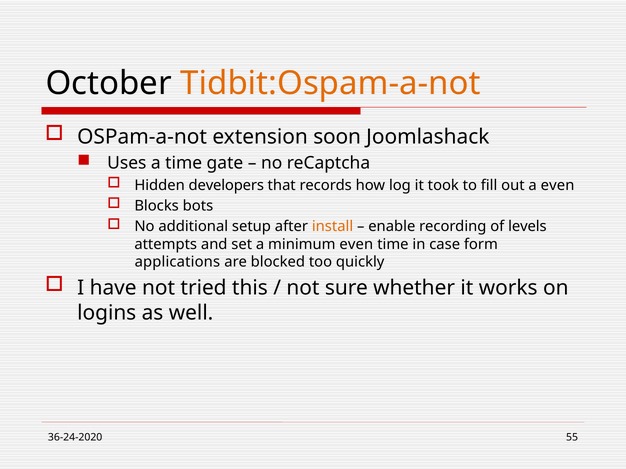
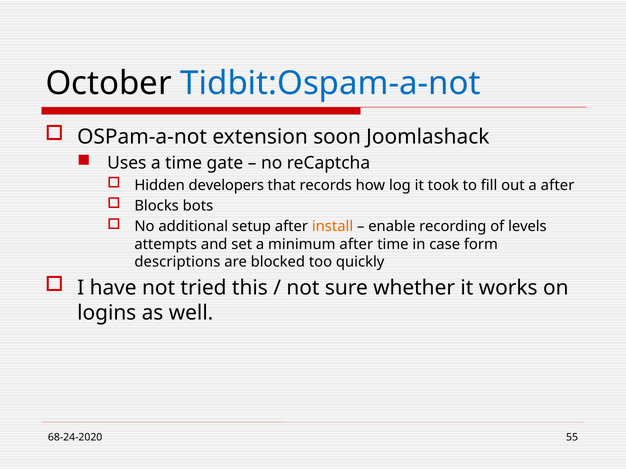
Tidbit:Ospam-a-not colour: orange -> blue
a even: even -> after
minimum even: even -> after
applications: applications -> descriptions
36-24-2020: 36-24-2020 -> 68-24-2020
